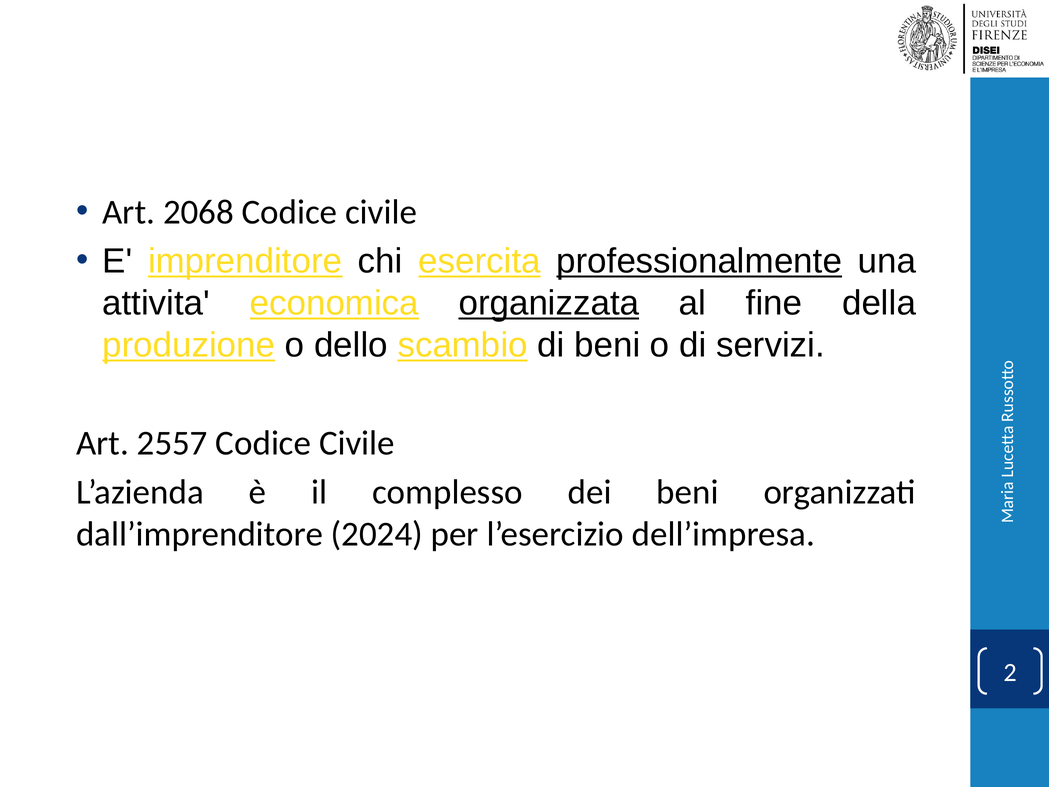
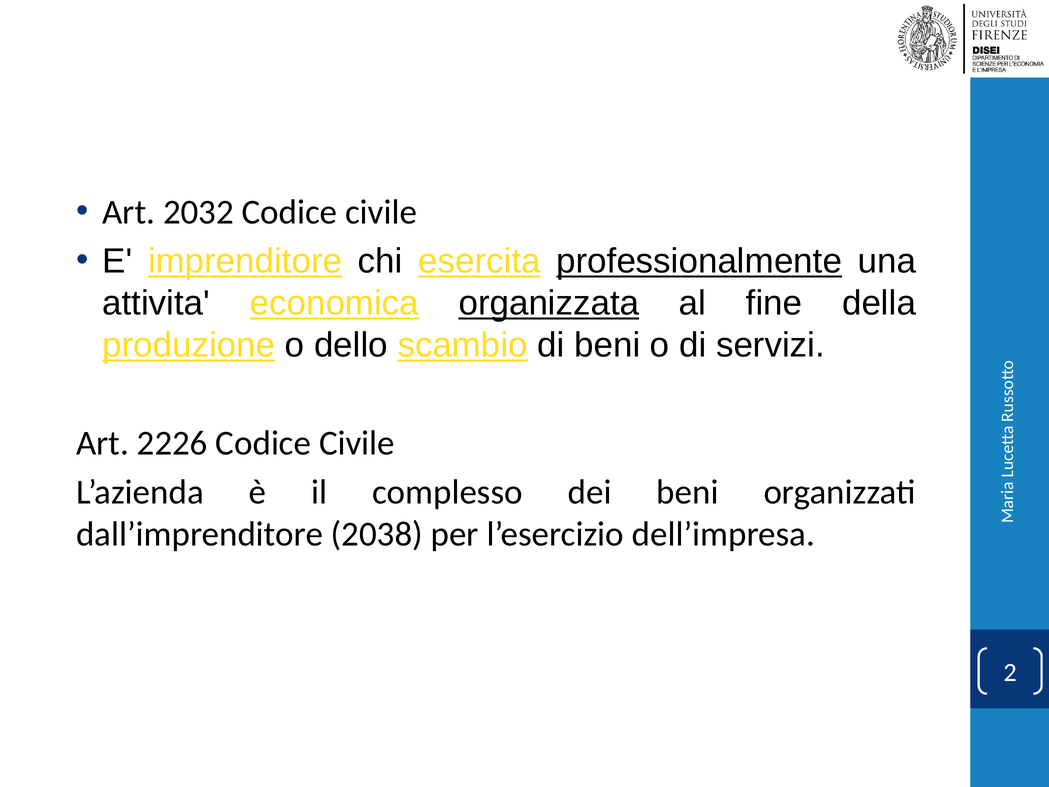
2068: 2068 -> 2032
2557: 2557 -> 2226
2024: 2024 -> 2038
